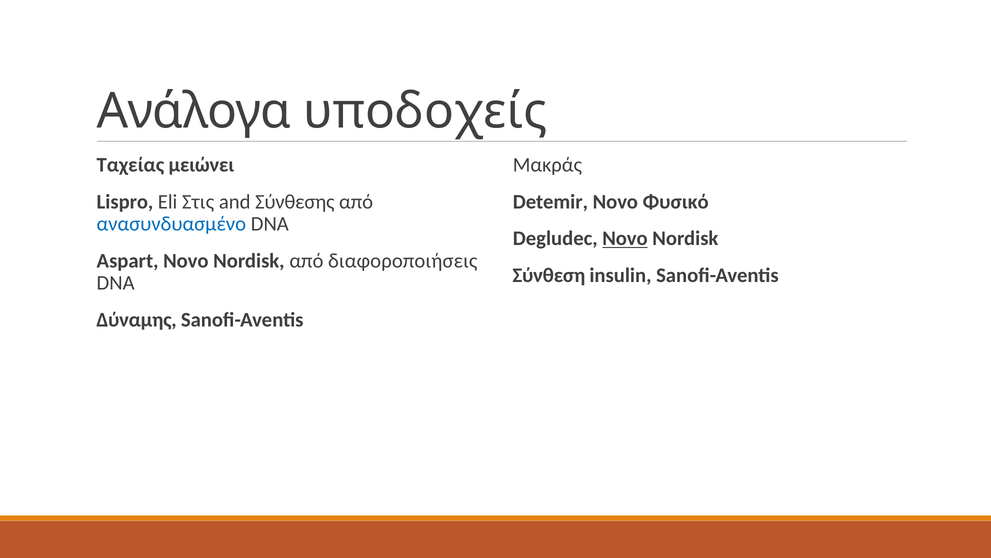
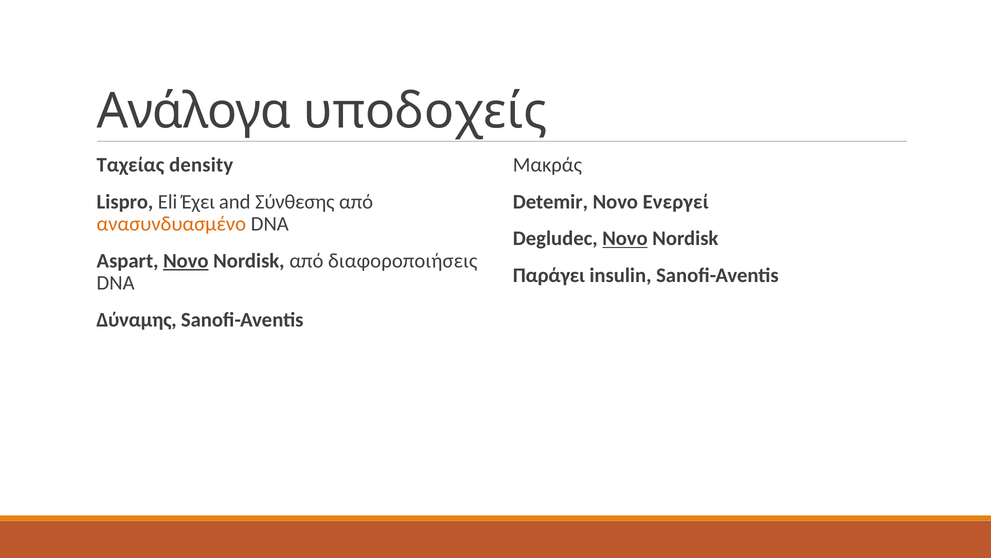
μειώνει: μειώνει -> density
Στις: Στις -> Έχει
Φυσικό: Φυσικό -> Ενεργεί
ανασυνδυασμένο colour: blue -> orange
Novo at (186, 261) underline: none -> present
Σύνθεση: Σύνθεση -> Παράγει
